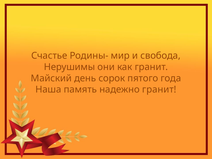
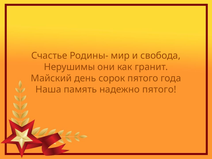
надежно гранит: гранит -> пятого
